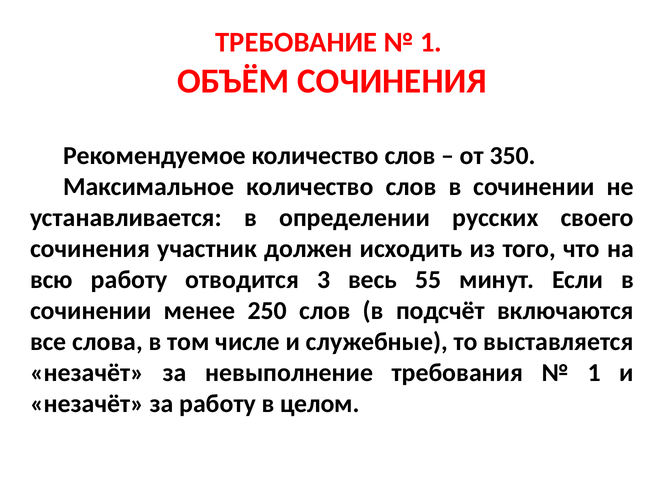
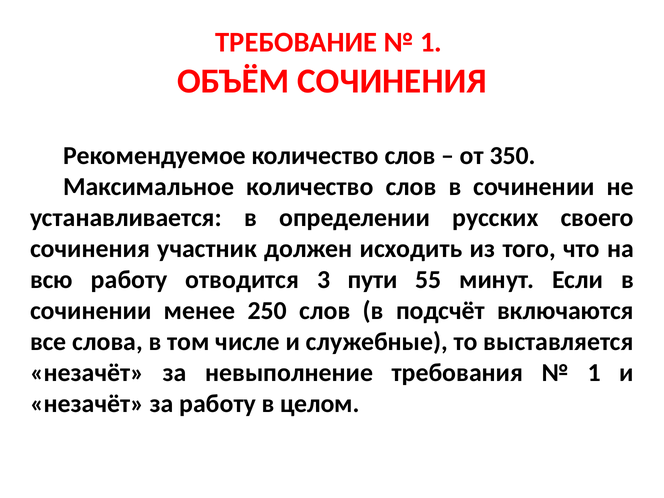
весь: весь -> пути
